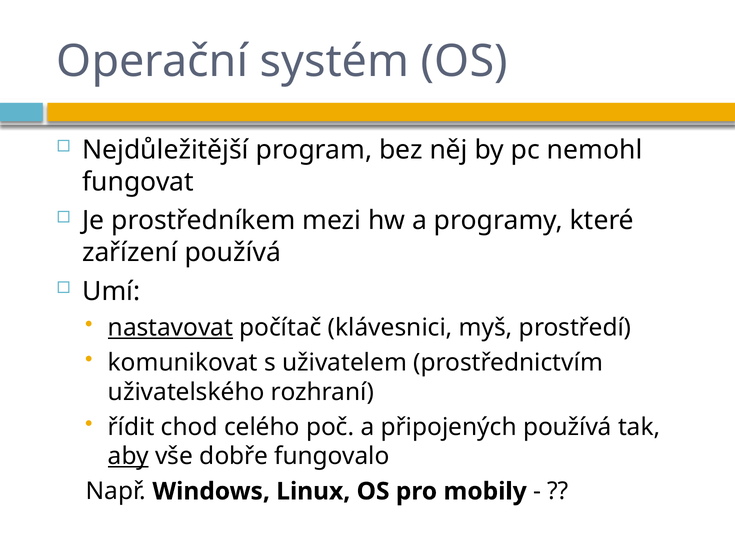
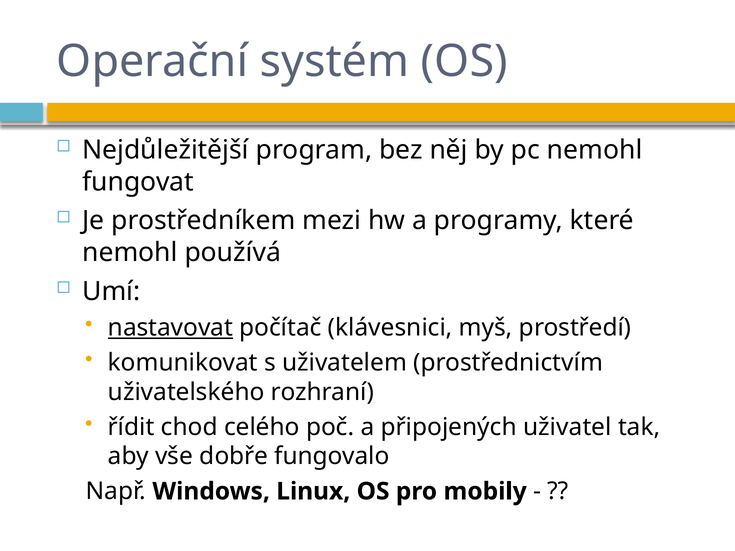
zařízení at (130, 253): zařízení -> nemohl
připojených používá: používá -> uživatel
aby underline: present -> none
